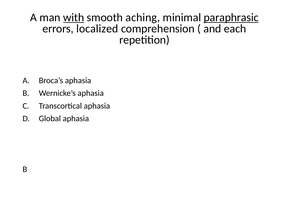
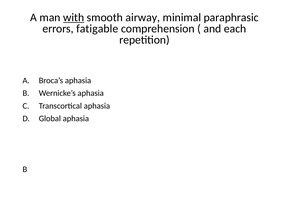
aching: aching -> airway
paraphrasic underline: present -> none
localized: localized -> fatigable
